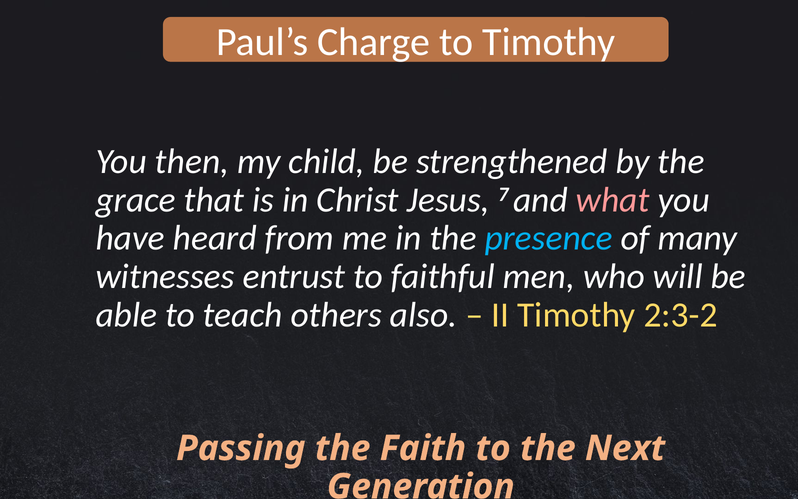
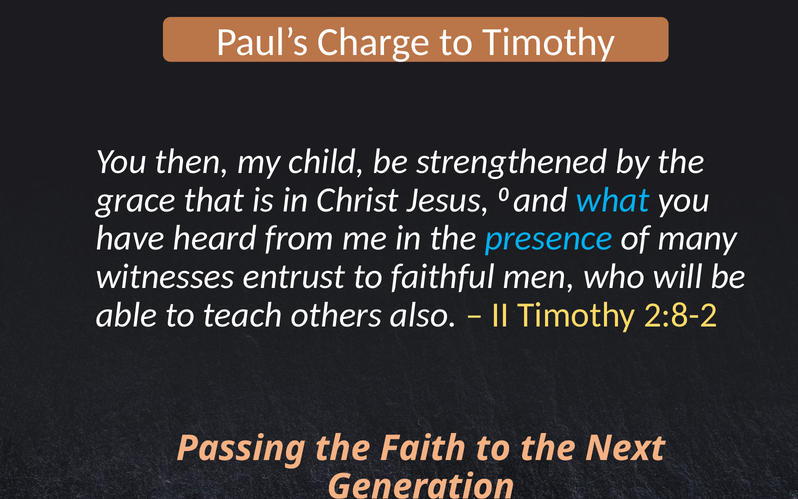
7: 7 -> 0
what colour: pink -> light blue
2:3-2: 2:3-2 -> 2:8-2
